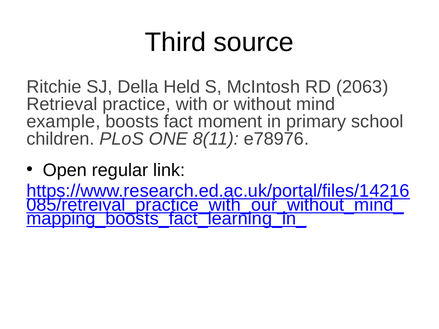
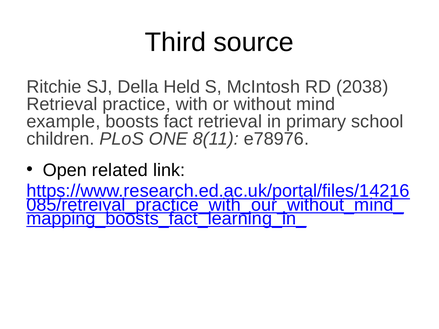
2063: 2063 -> 2038
fact moment: moment -> retrieval
regular: regular -> related
